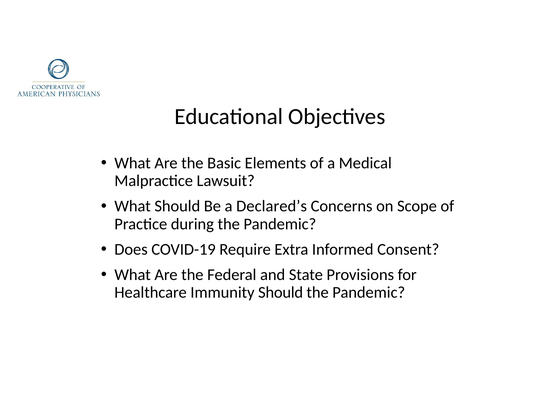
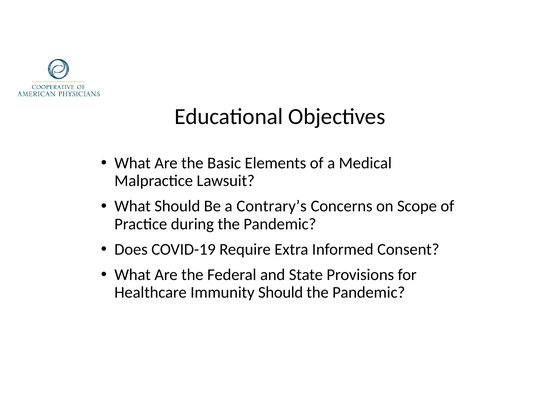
Declared’s: Declared’s -> Contrary’s
